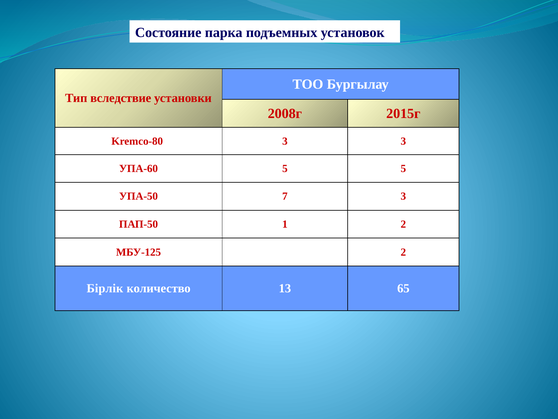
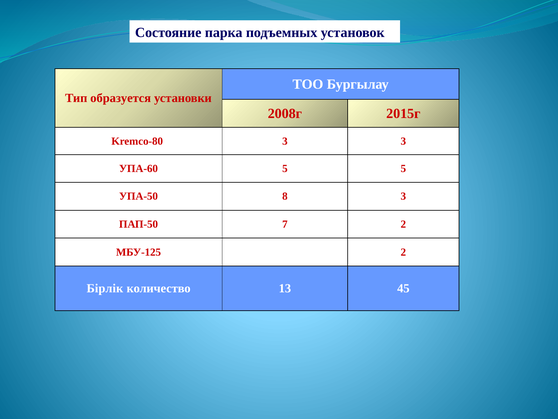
вследствие: вследствие -> образуется
7: 7 -> 8
1: 1 -> 7
65: 65 -> 45
